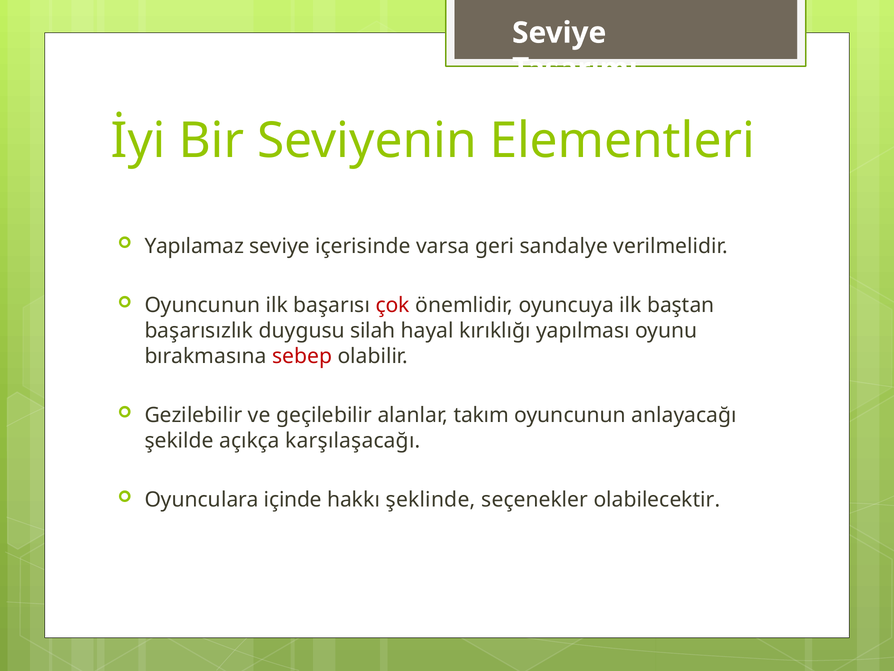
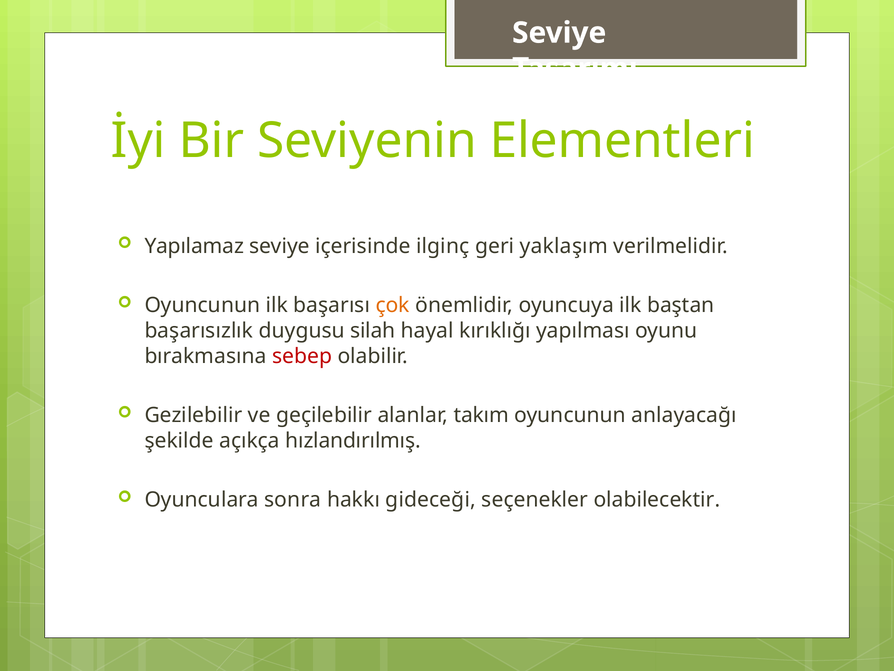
varsa: varsa -> ilginç
sandalye: sandalye -> yaklaşım
çok colour: red -> orange
karşılaşacağı: karşılaşacağı -> hızlandırılmış
içinde: içinde -> sonra
şeklinde: şeklinde -> gideceği
